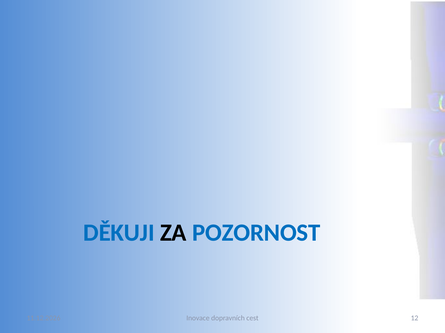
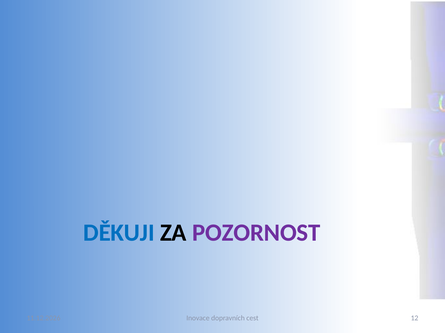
POZORNOST colour: blue -> purple
